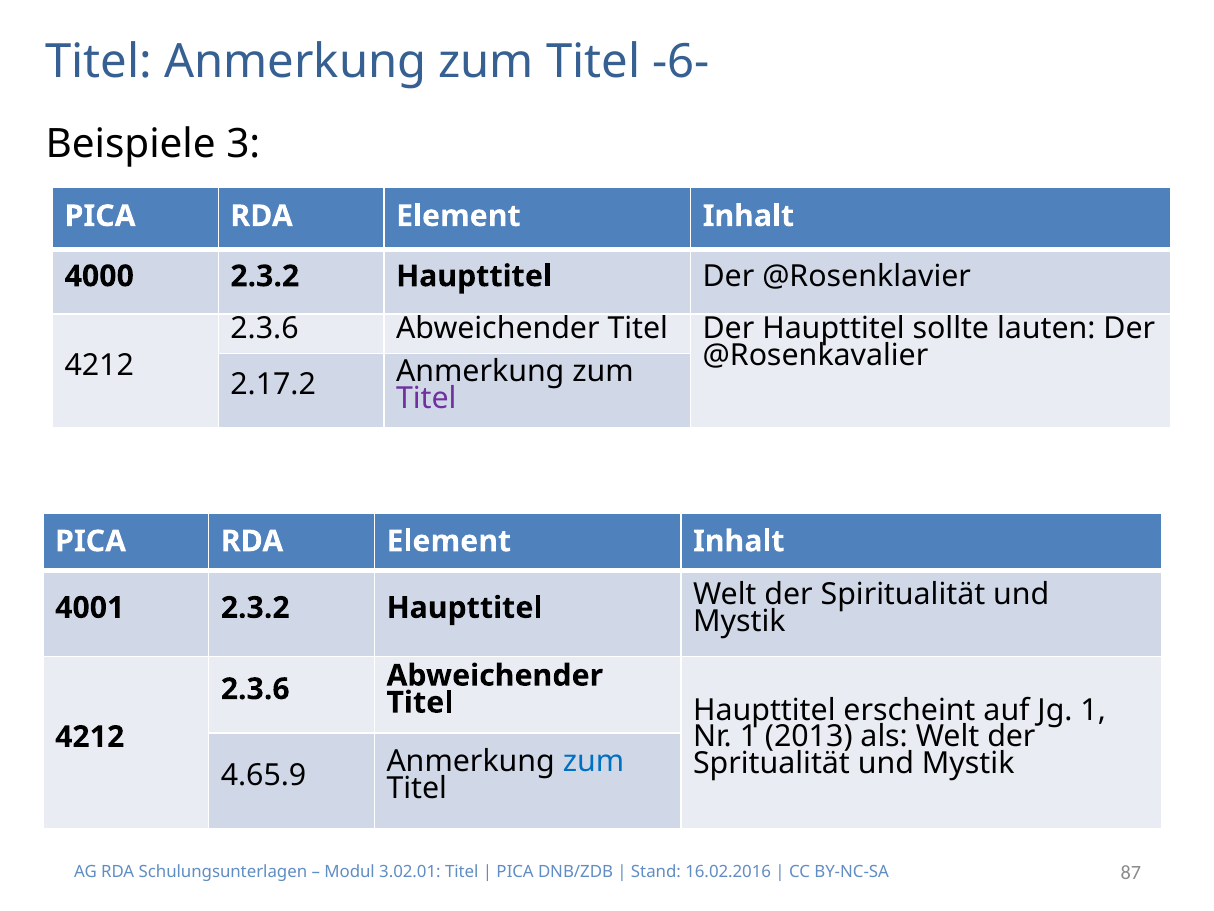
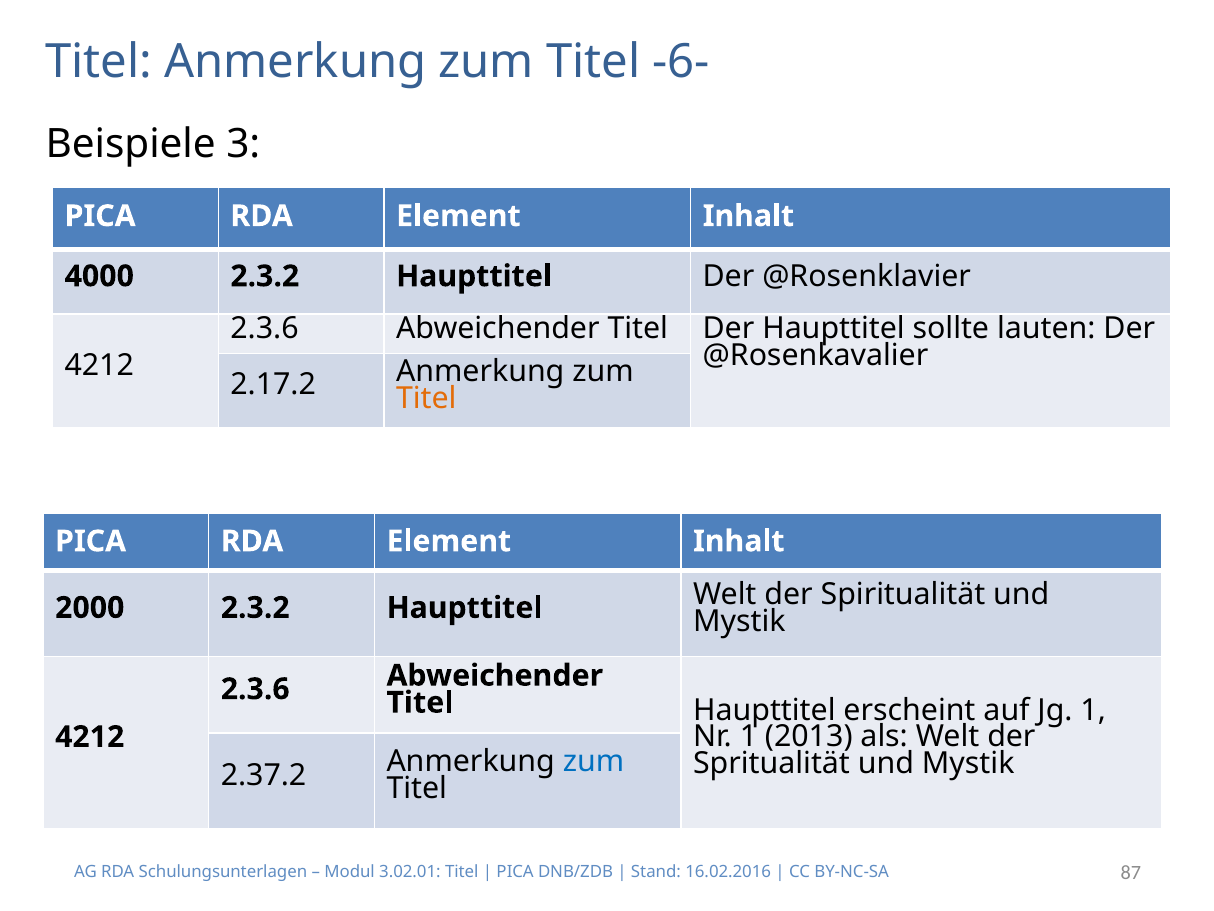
Titel at (426, 398) colour: purple -> orange
4001: 4001 -> 2000
4.65.9: 4.65.9 -> 2.37.2
